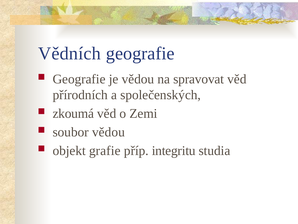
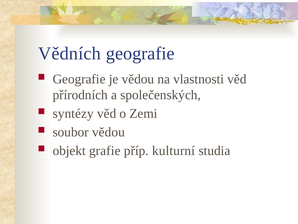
spravovat: spravovat -> vlastnosti
zkoumá: zkoumá -> syntézy
integritu: integritu -> kulturní
